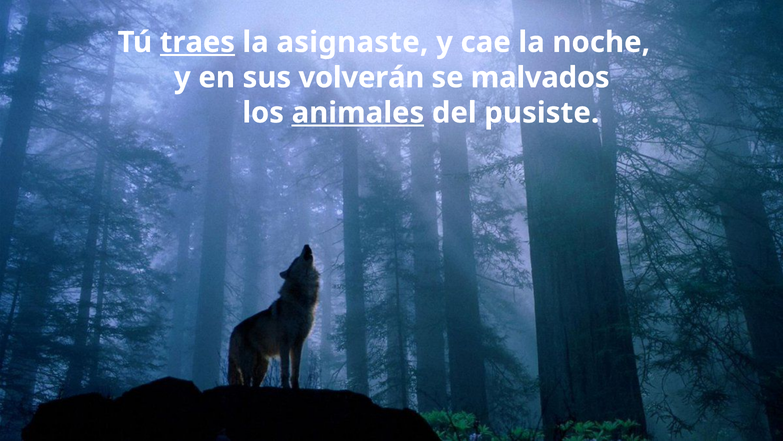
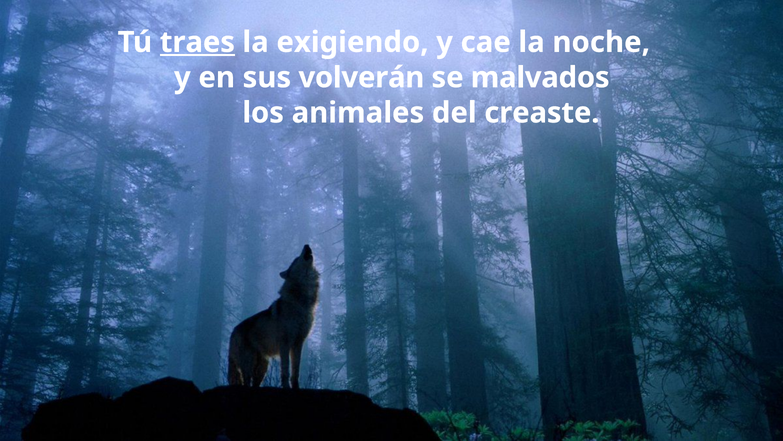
asignaste: asignaste -> exigiendo
animales underline: present -> none
pusiste: pusiste -> creaste
